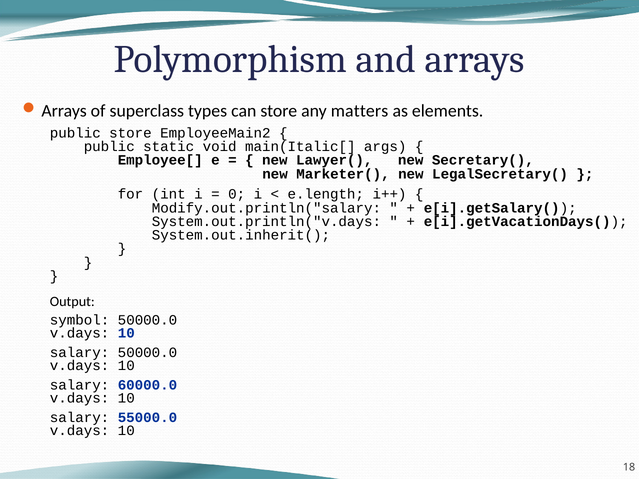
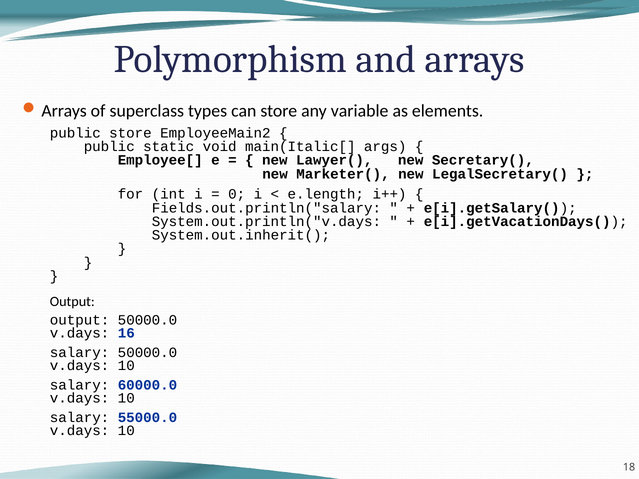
matters: matters -> variable
Modify.out.println("salary: Modify.out.println("salary -> Fields.out.println("salary
symbol at (80, 320): symbol -> output
10 at (126, 333): 10 -> 16
